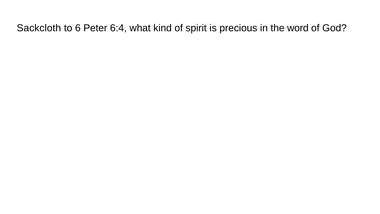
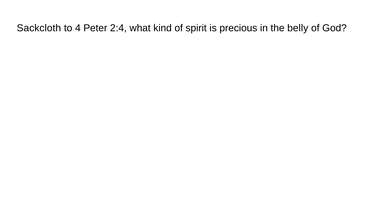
6: 6 -> 4
6:4: 6:4 -> 2:4
word: word -> belly
